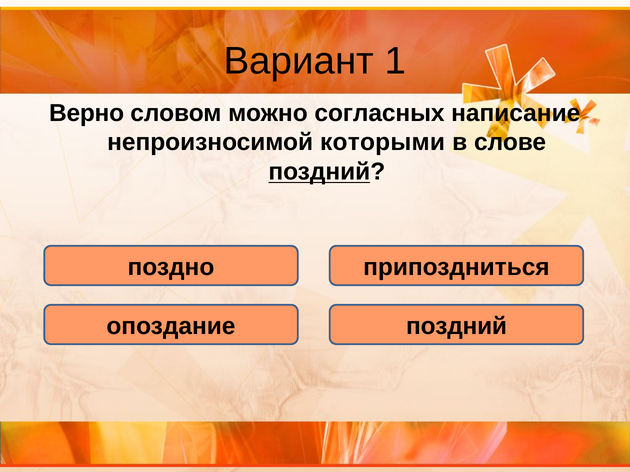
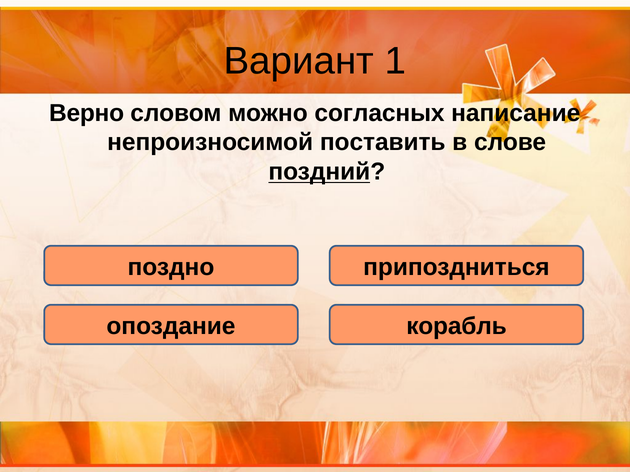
которыми: которыми -> поставить
поздний at (457, 327): поздний -> корабль
